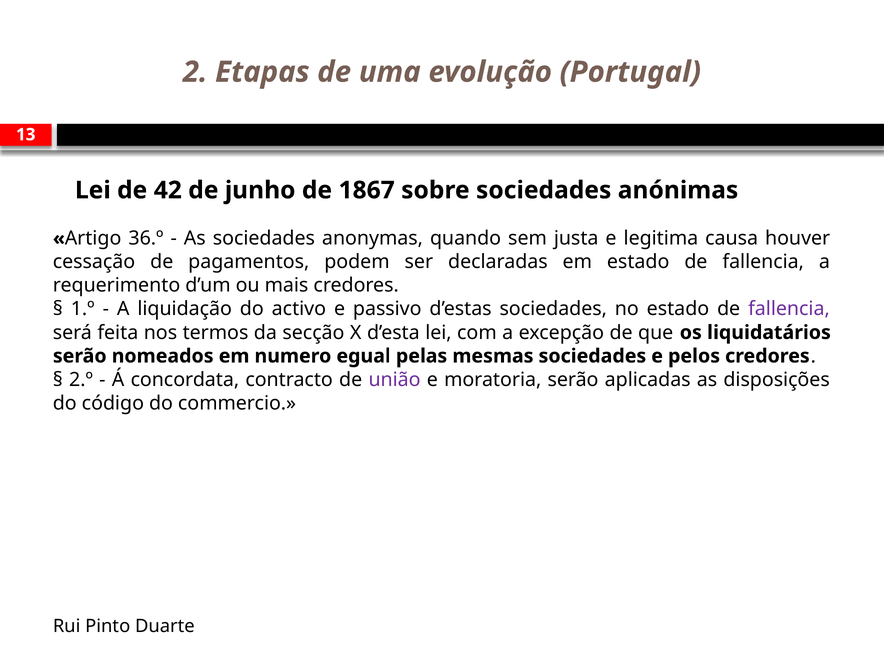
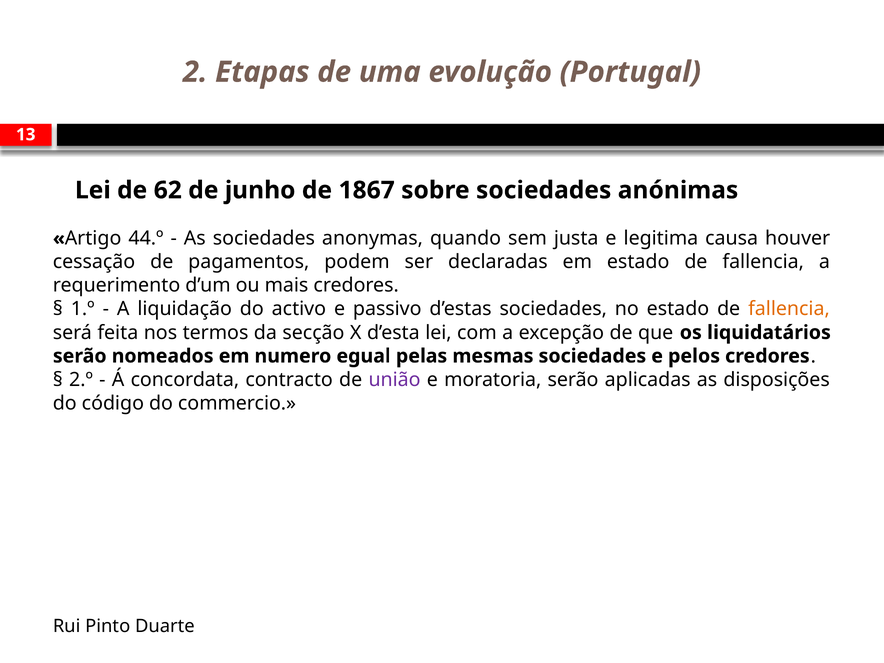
42: 42 -> 62
36.º: 36.º -> 44.º
fallencia at (789, 309) colour: purple -> orange
